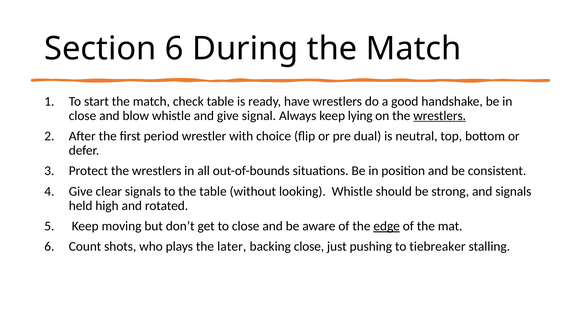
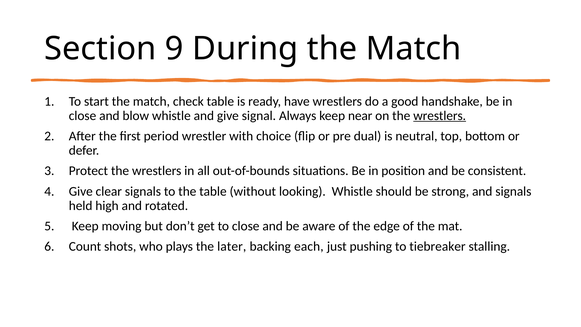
Section 6: 6 -> 9
lying: lying -> near
edge underline: present -> none
backing close: close -> each
